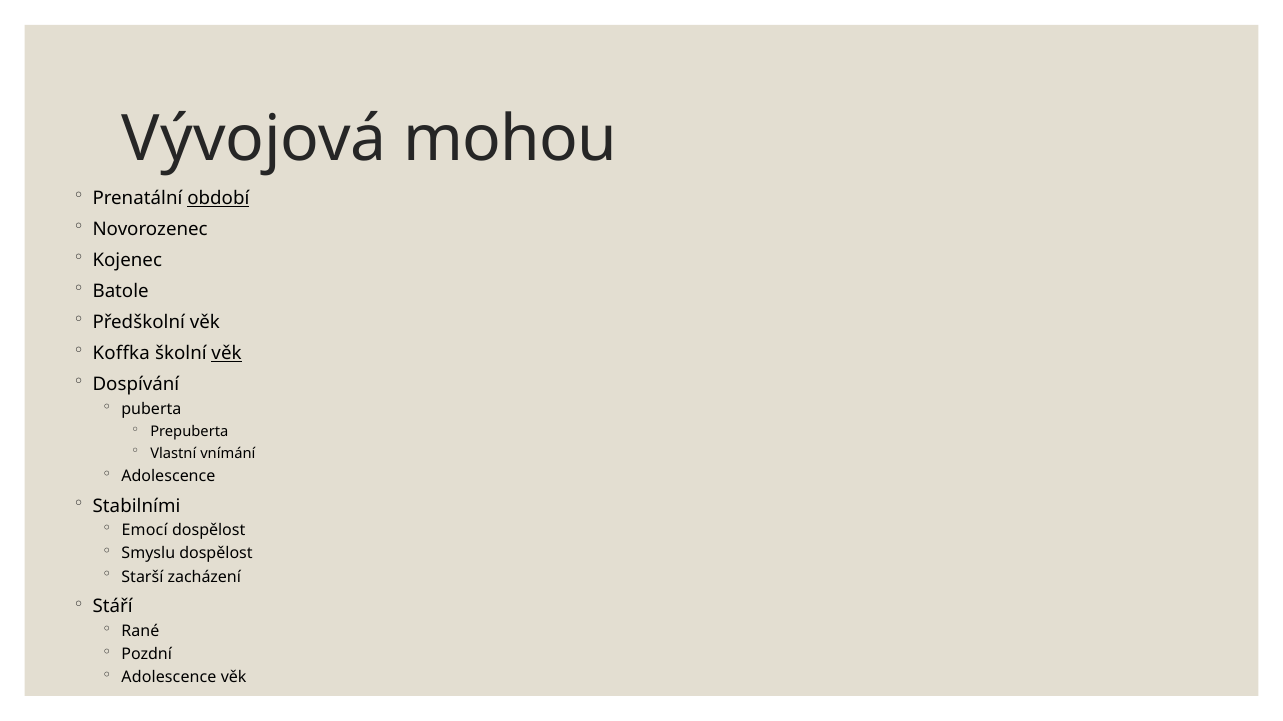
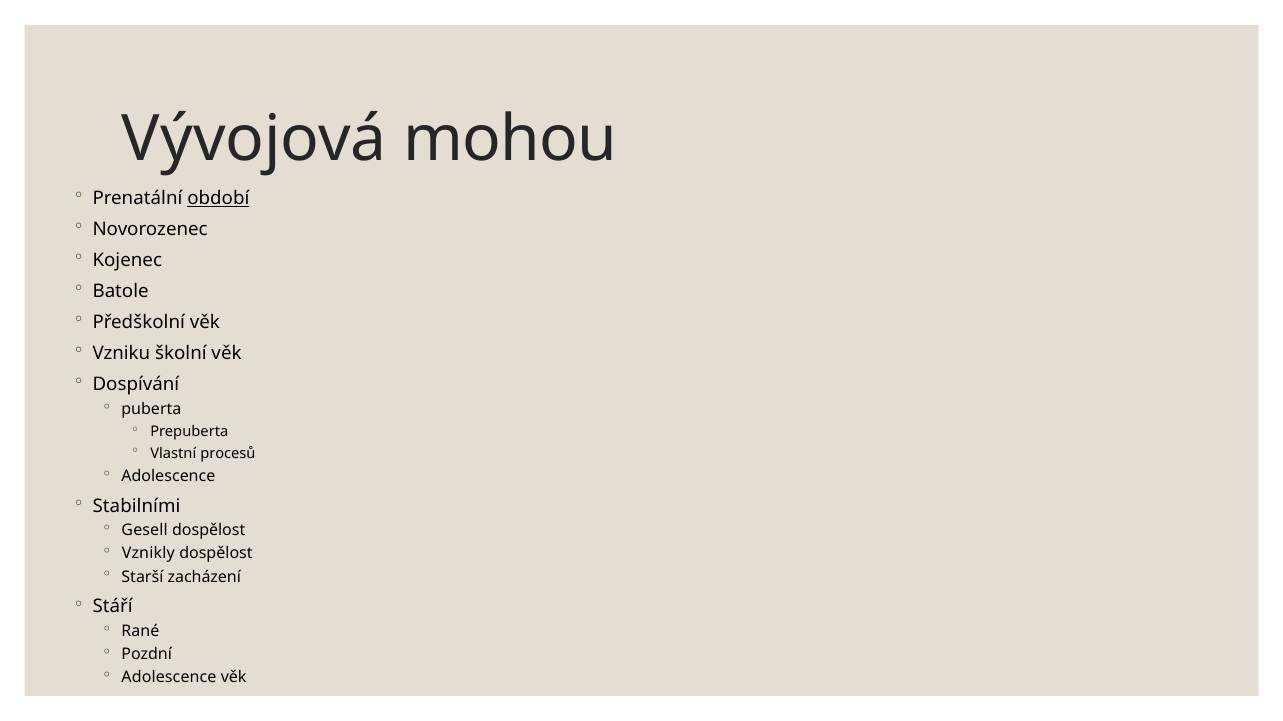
Koffka: Koffka -> Vzniku
věk at (227, 354) underline: present -> none
vnímání: vnímání -> procesů
Emocí: Emocí -> Gesell
Smyslu: Smyslu -> Vznikly
